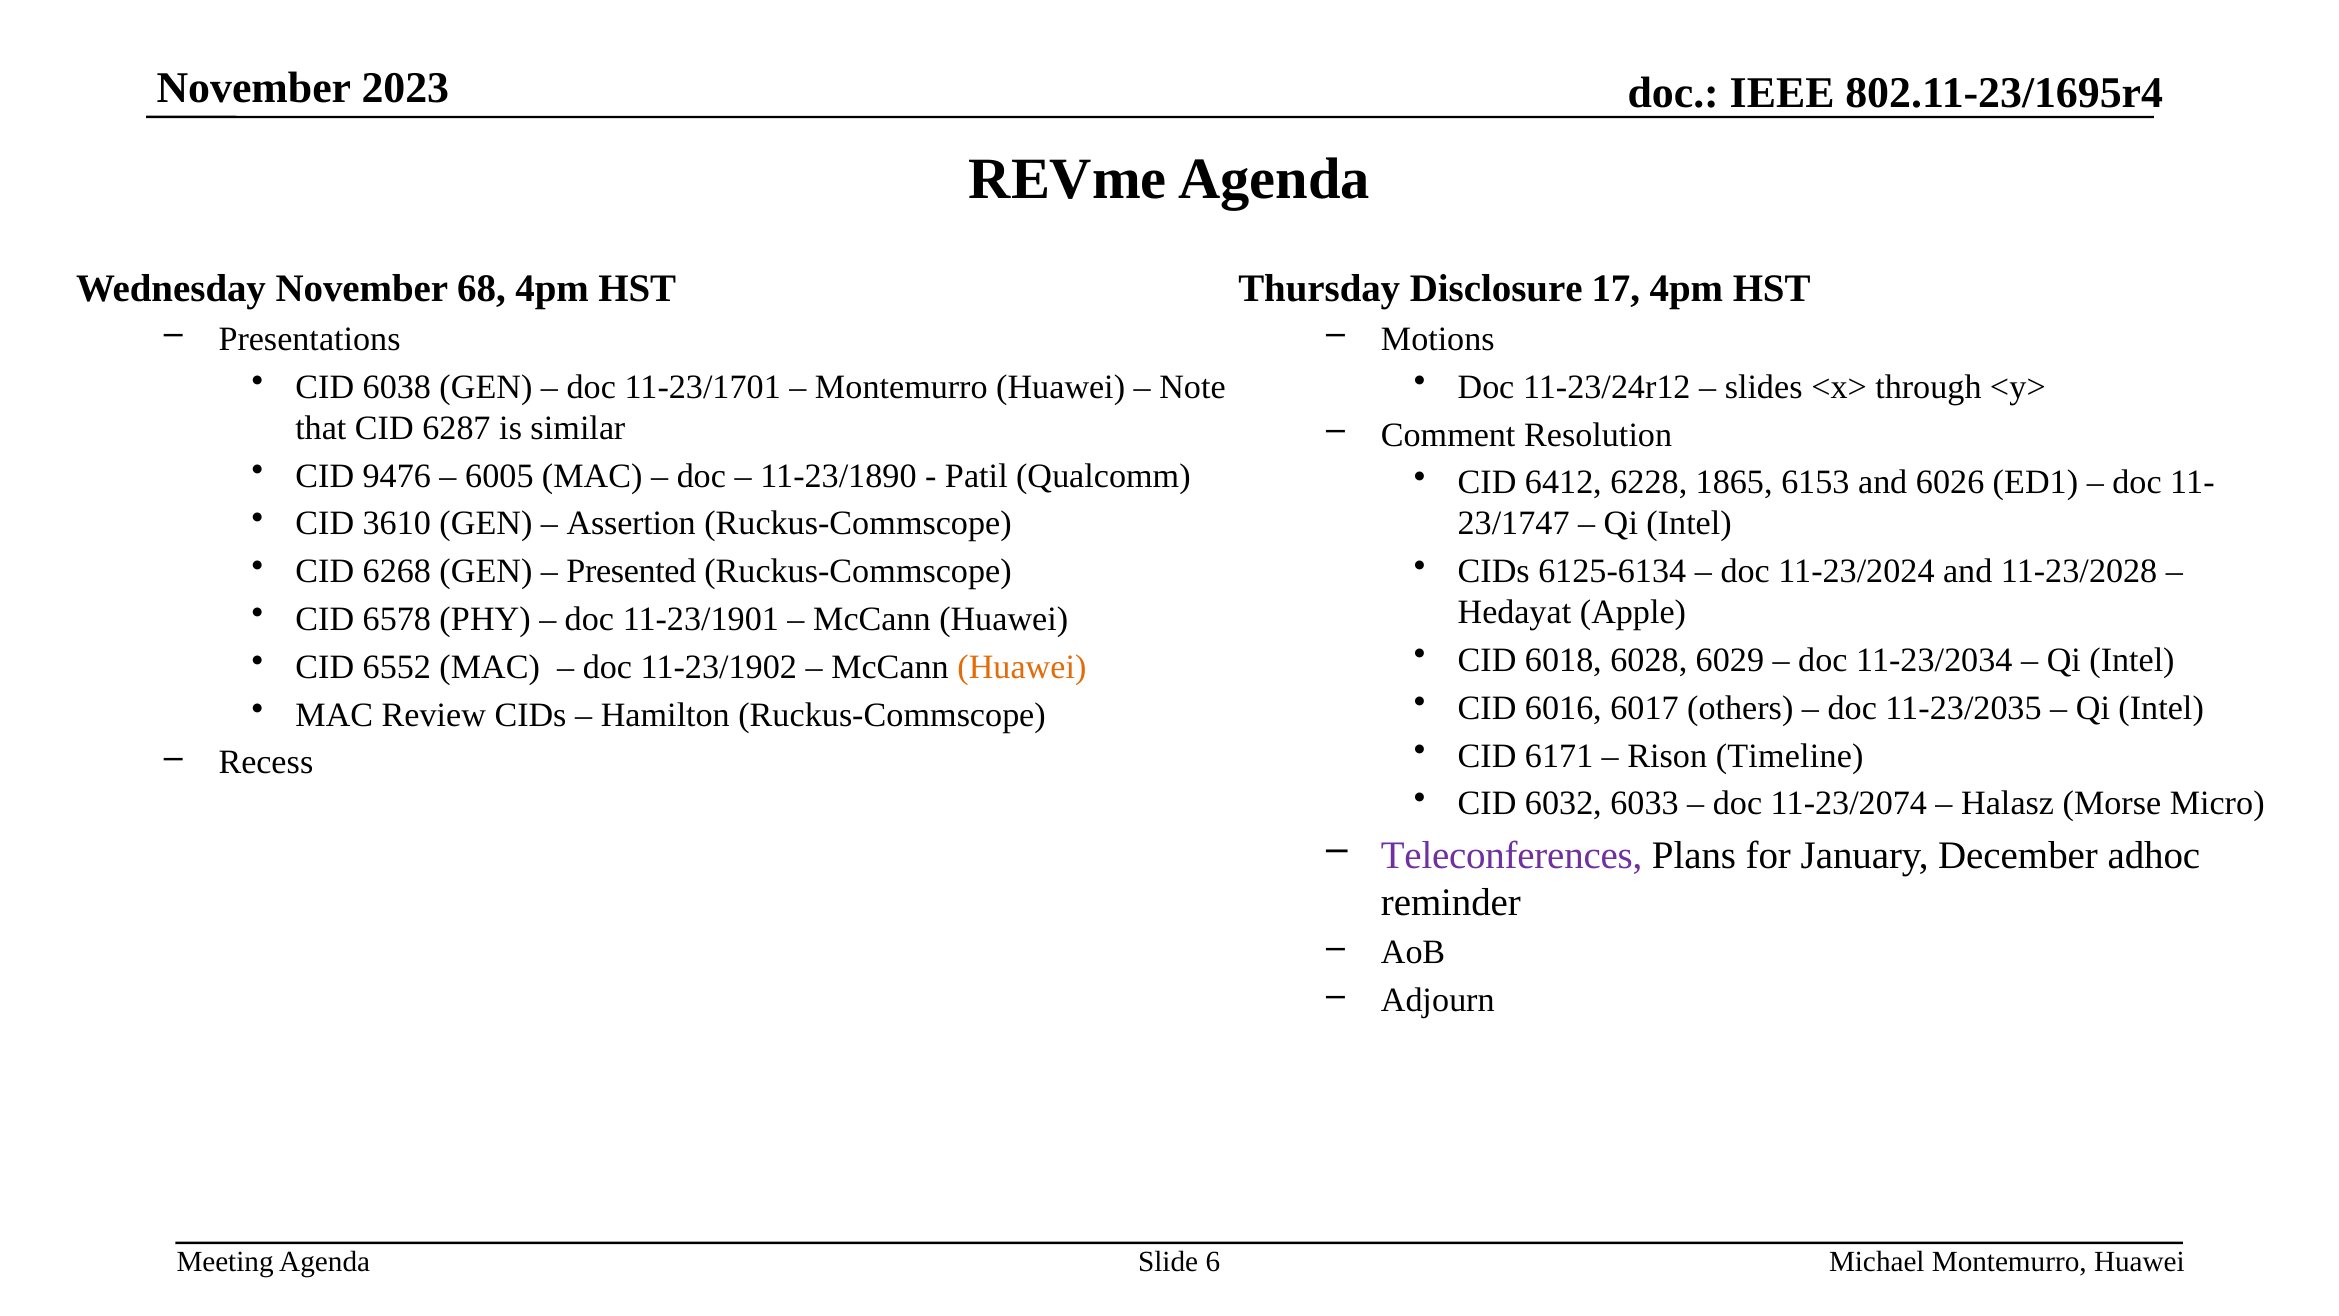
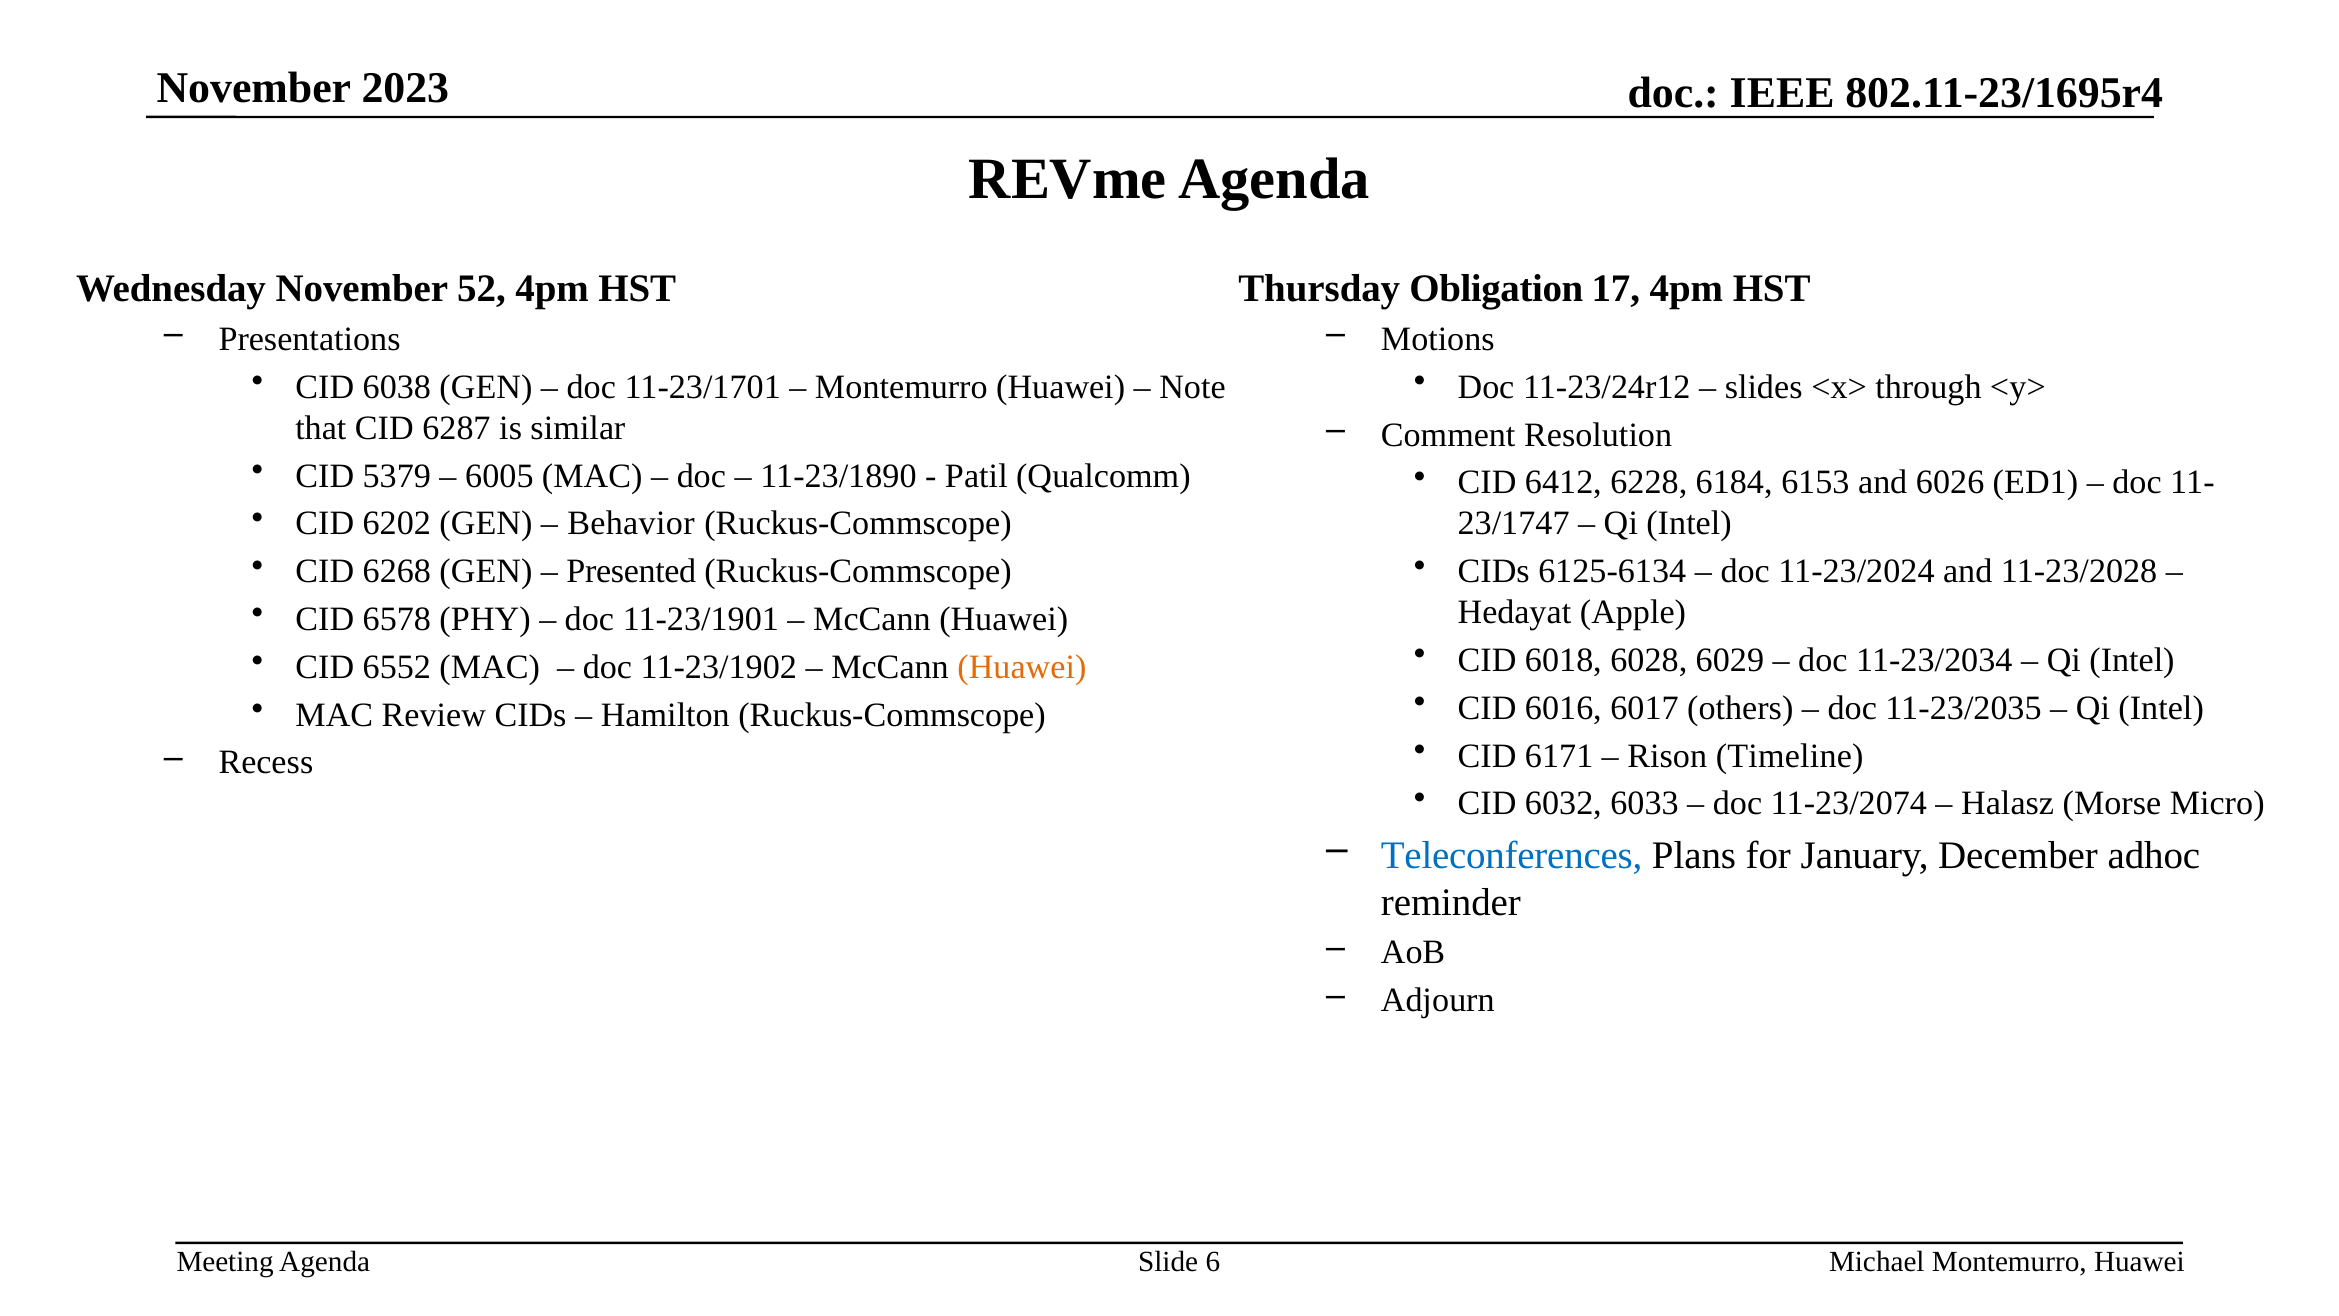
68: 68 -> 52
Disclosure: Disclosure -> Obligation
9476: 9476 -> 5379
1865: 1865 -> 6184
3610: 3610 -> 6202
Assertion: Assertion -> Behavior
Teleconferences colour: purple -> blue
